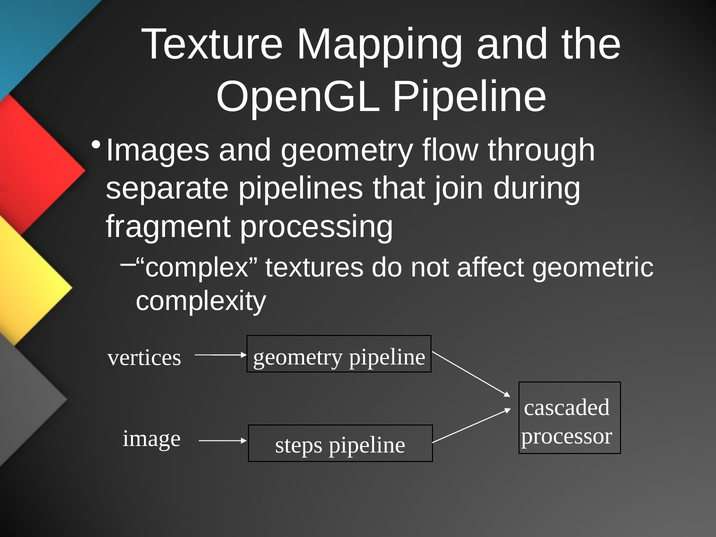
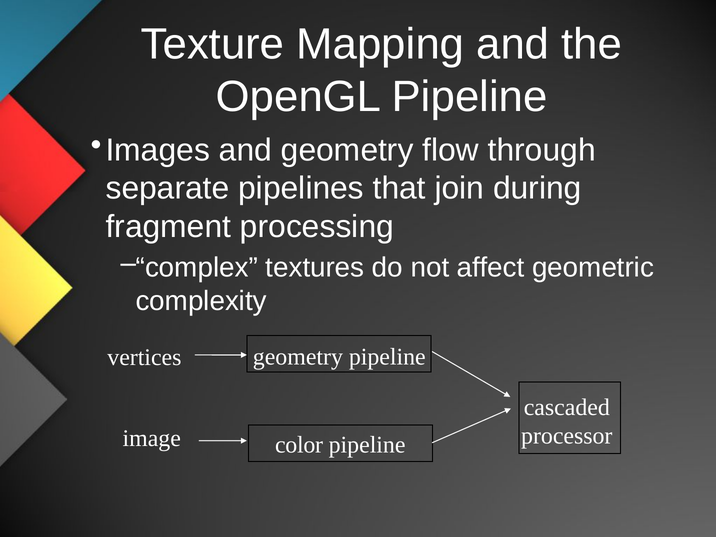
steps: steps -> color
